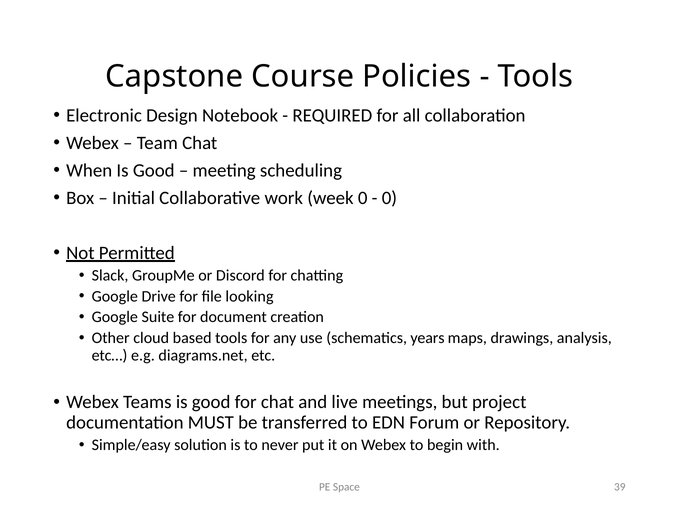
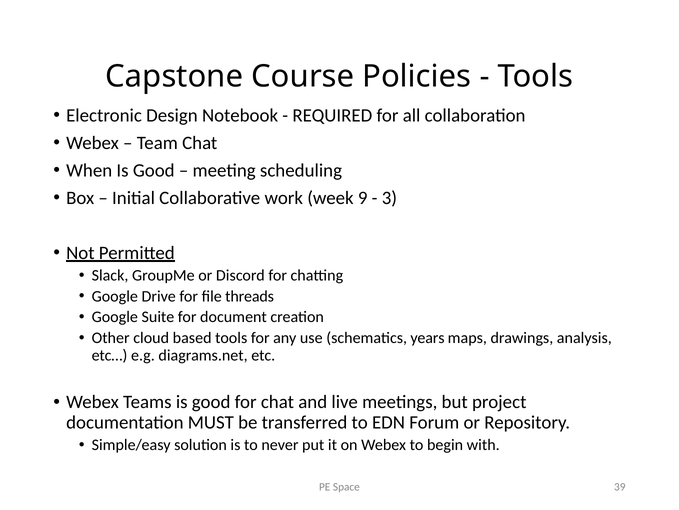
week 0: 0 -> 9
0 at (389, 198): 0 -> 3
looking: looking -> threads
